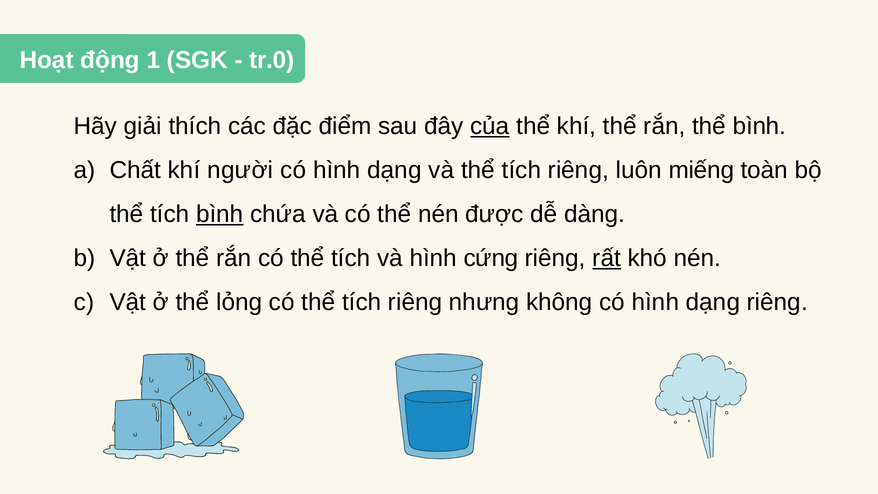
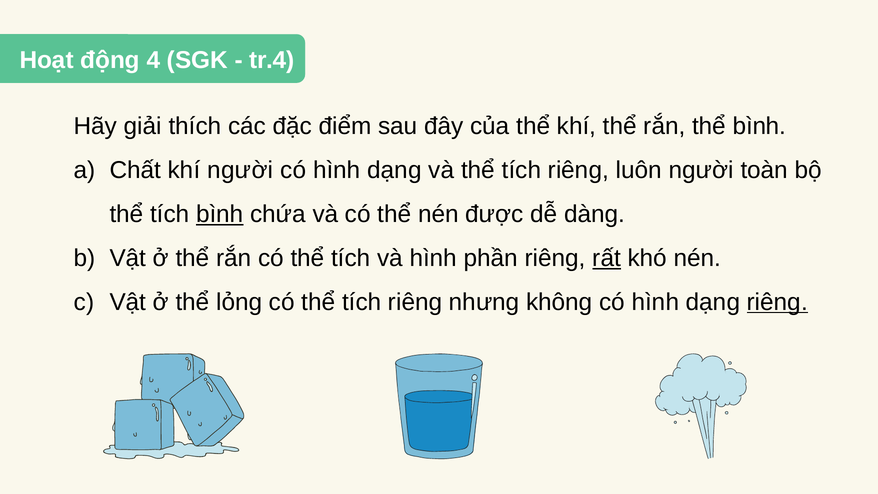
1: 1 -> 4
tr.0: tr.0 -> tr.4
của underline: present -> none
luôn miếng: miếng -> người
cứng: cứng -> phần
riêng at (777, 302) underline: none -> present
